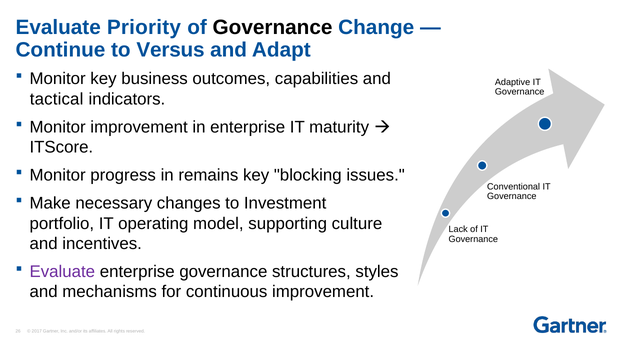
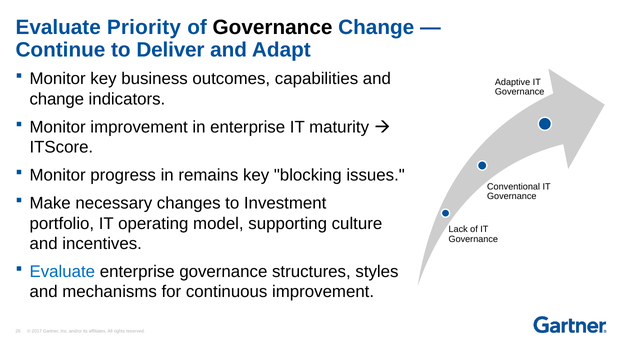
Versus: Versus -> Deliver
tactical at (57, 99): tactical -> change
Evaluate at (62, 272) colour: purple -> blue
